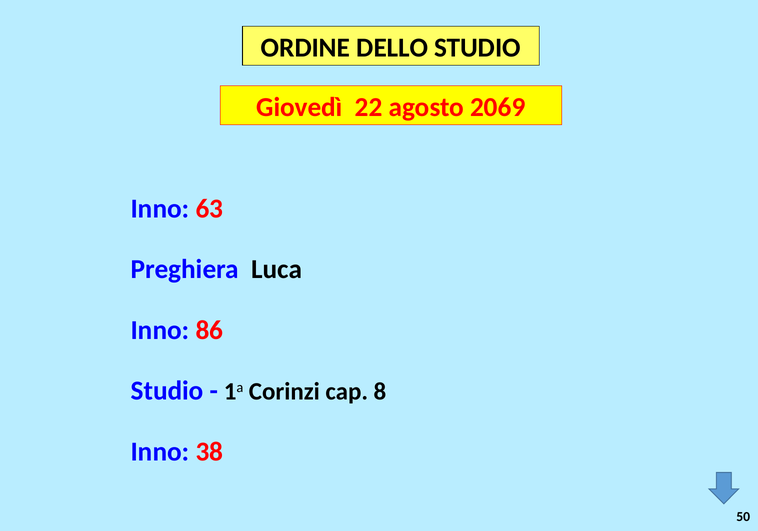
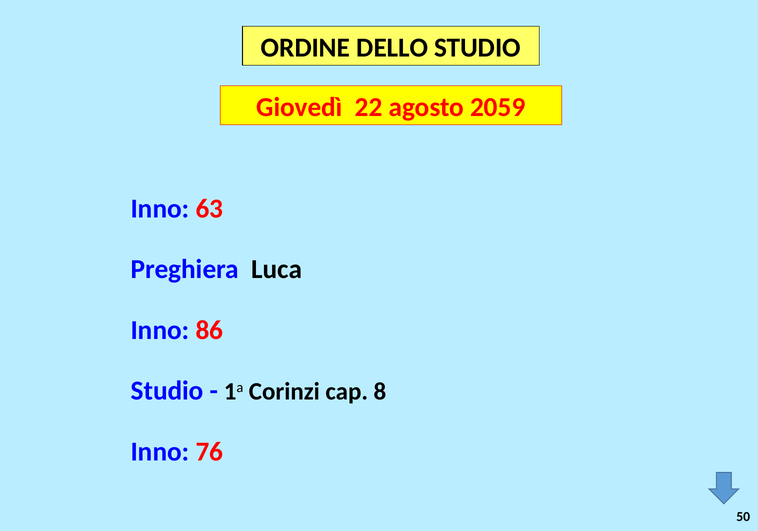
2069: 2069 -> 2059
38: 38 -> 76
